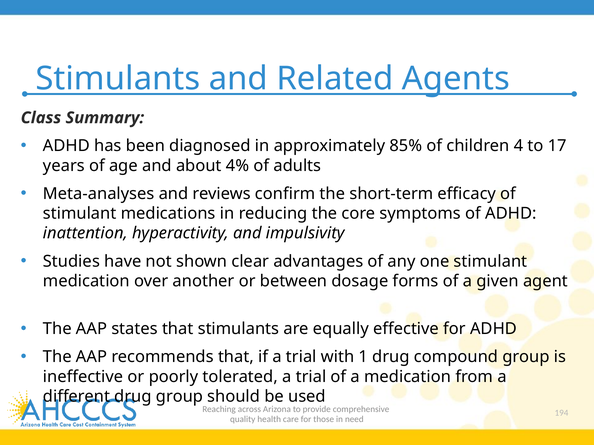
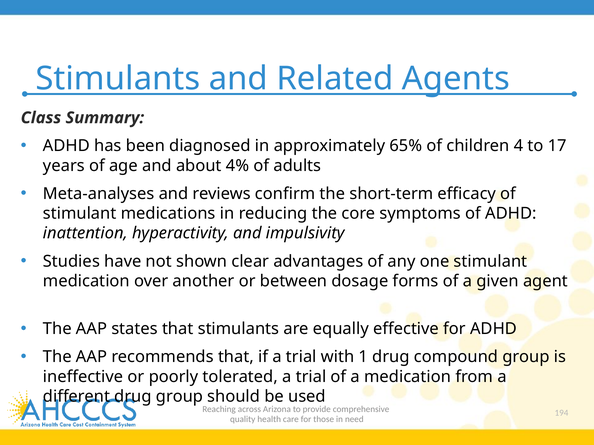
85%: 85% -> 65%
